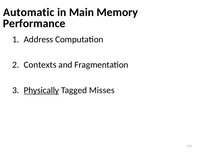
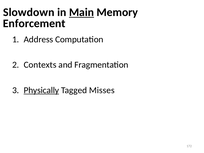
Automatic: Automatic -> Slowdown
Main underline: none -> present
Performance: Performance -> Enforcement
